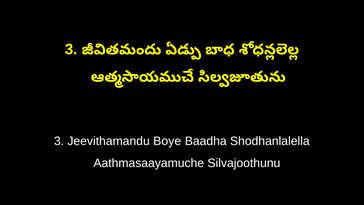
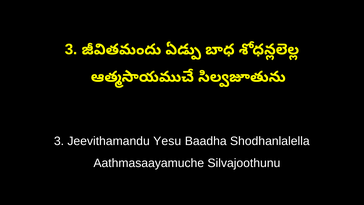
Boye: Boye -> Yesu
